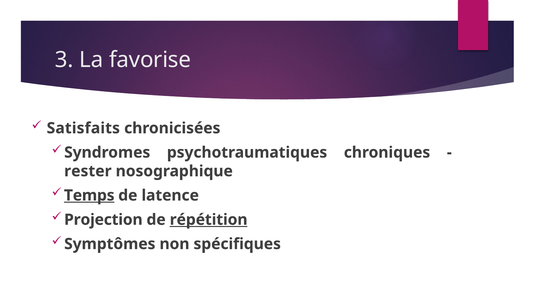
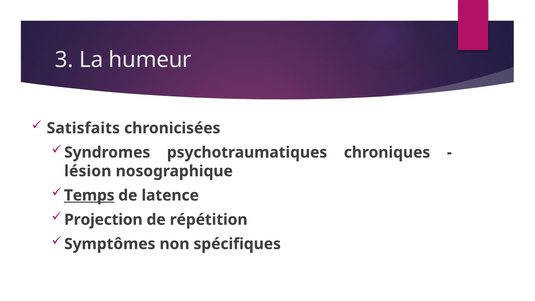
favorise: favorise -> humeur
rester: rester -> lésion
répétition underline: present -> none
